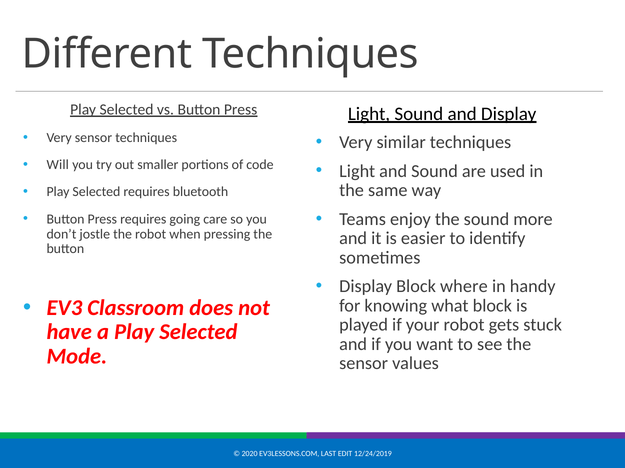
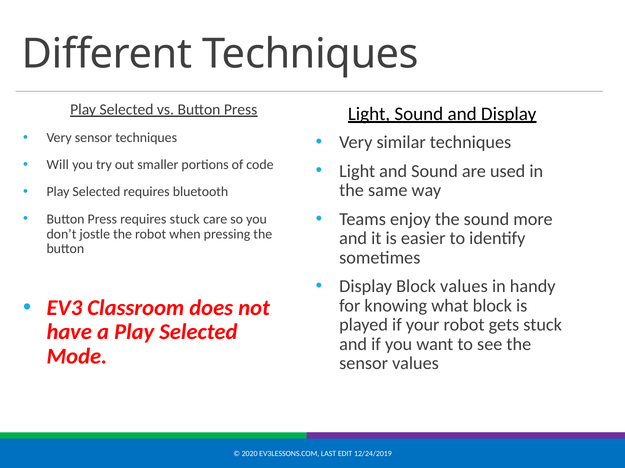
requires going: going -> stuck
Block where: where -> values
